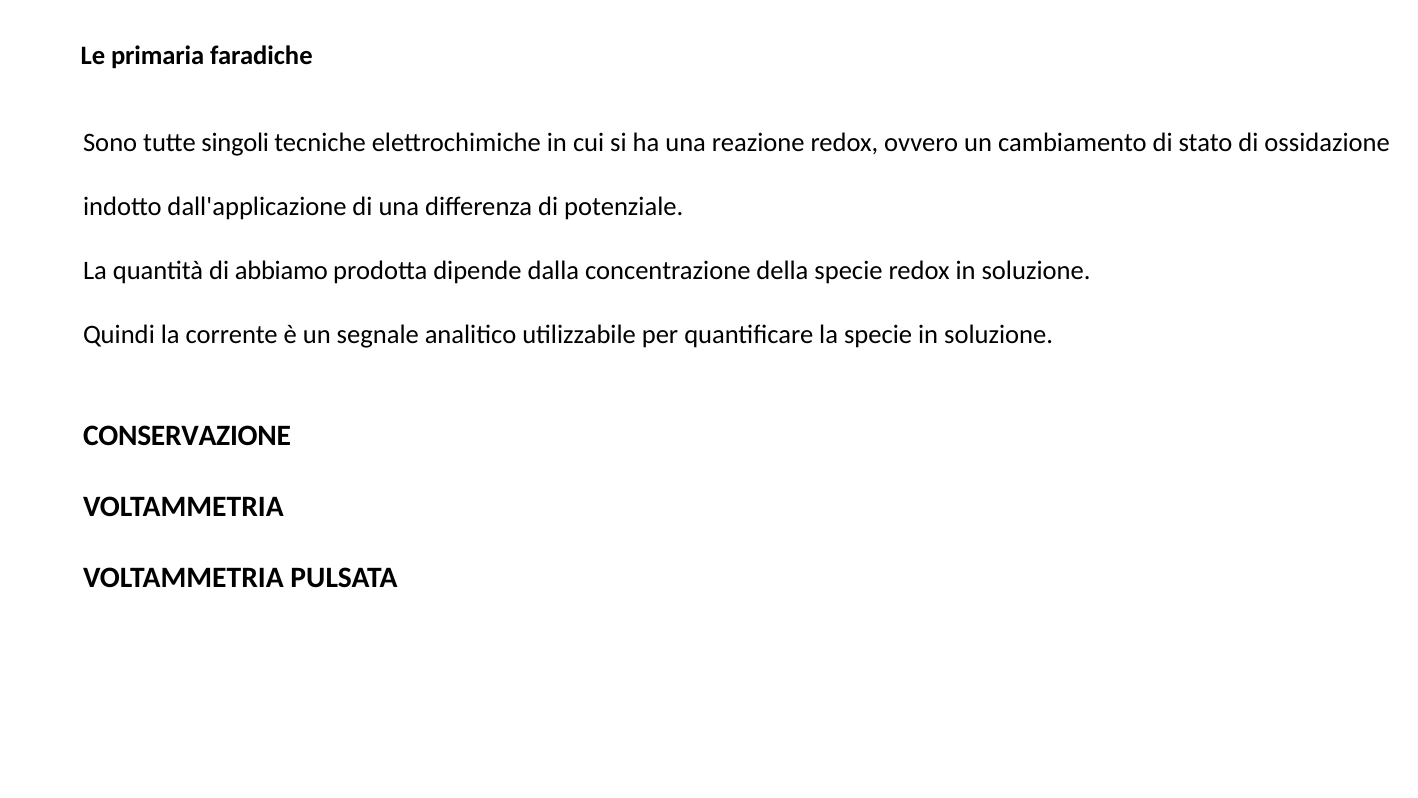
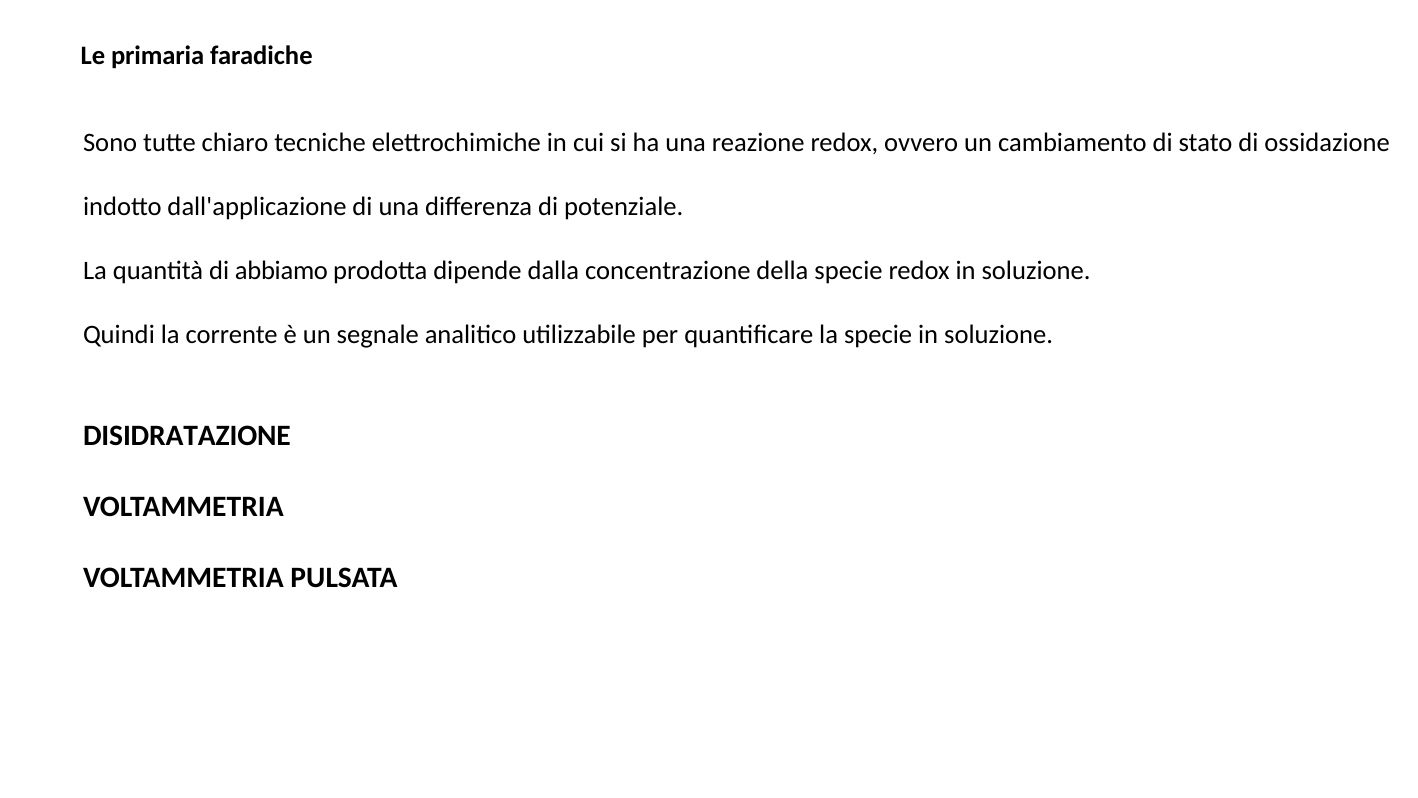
singoli: singoli -> chiaro
CONSERVAZIONE: CONSERVAZIONE -> DISIDRATAZIONE
